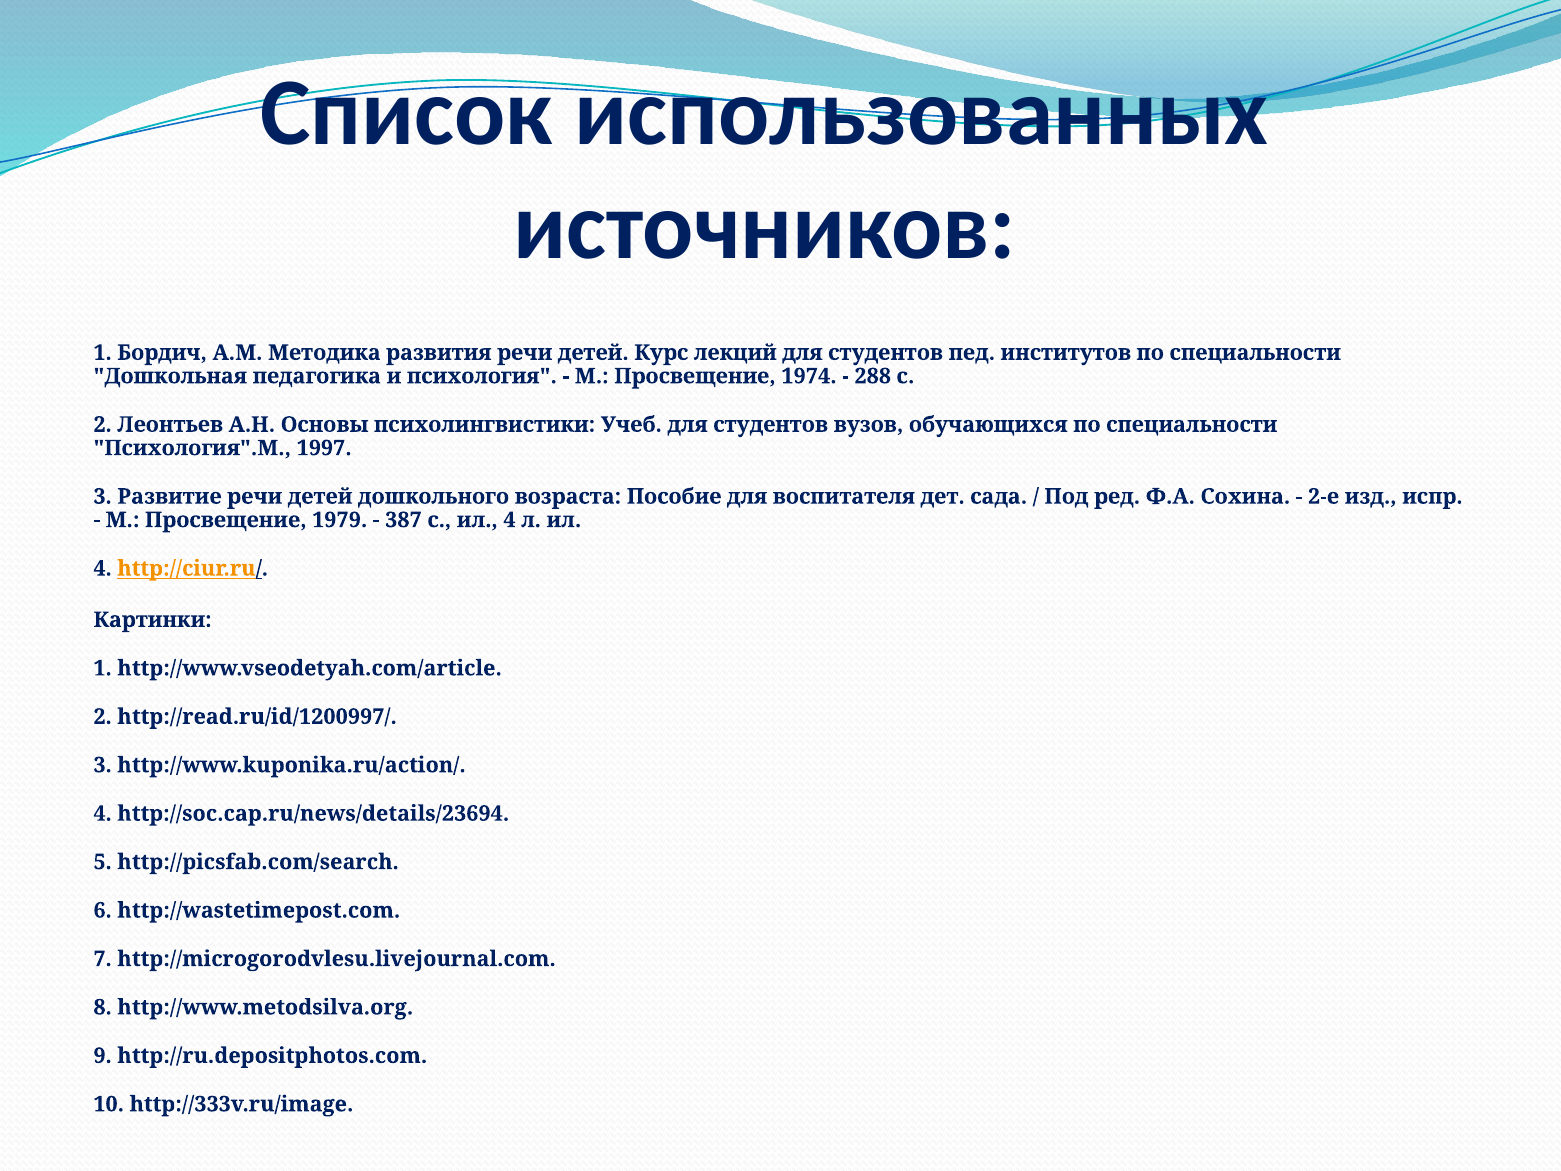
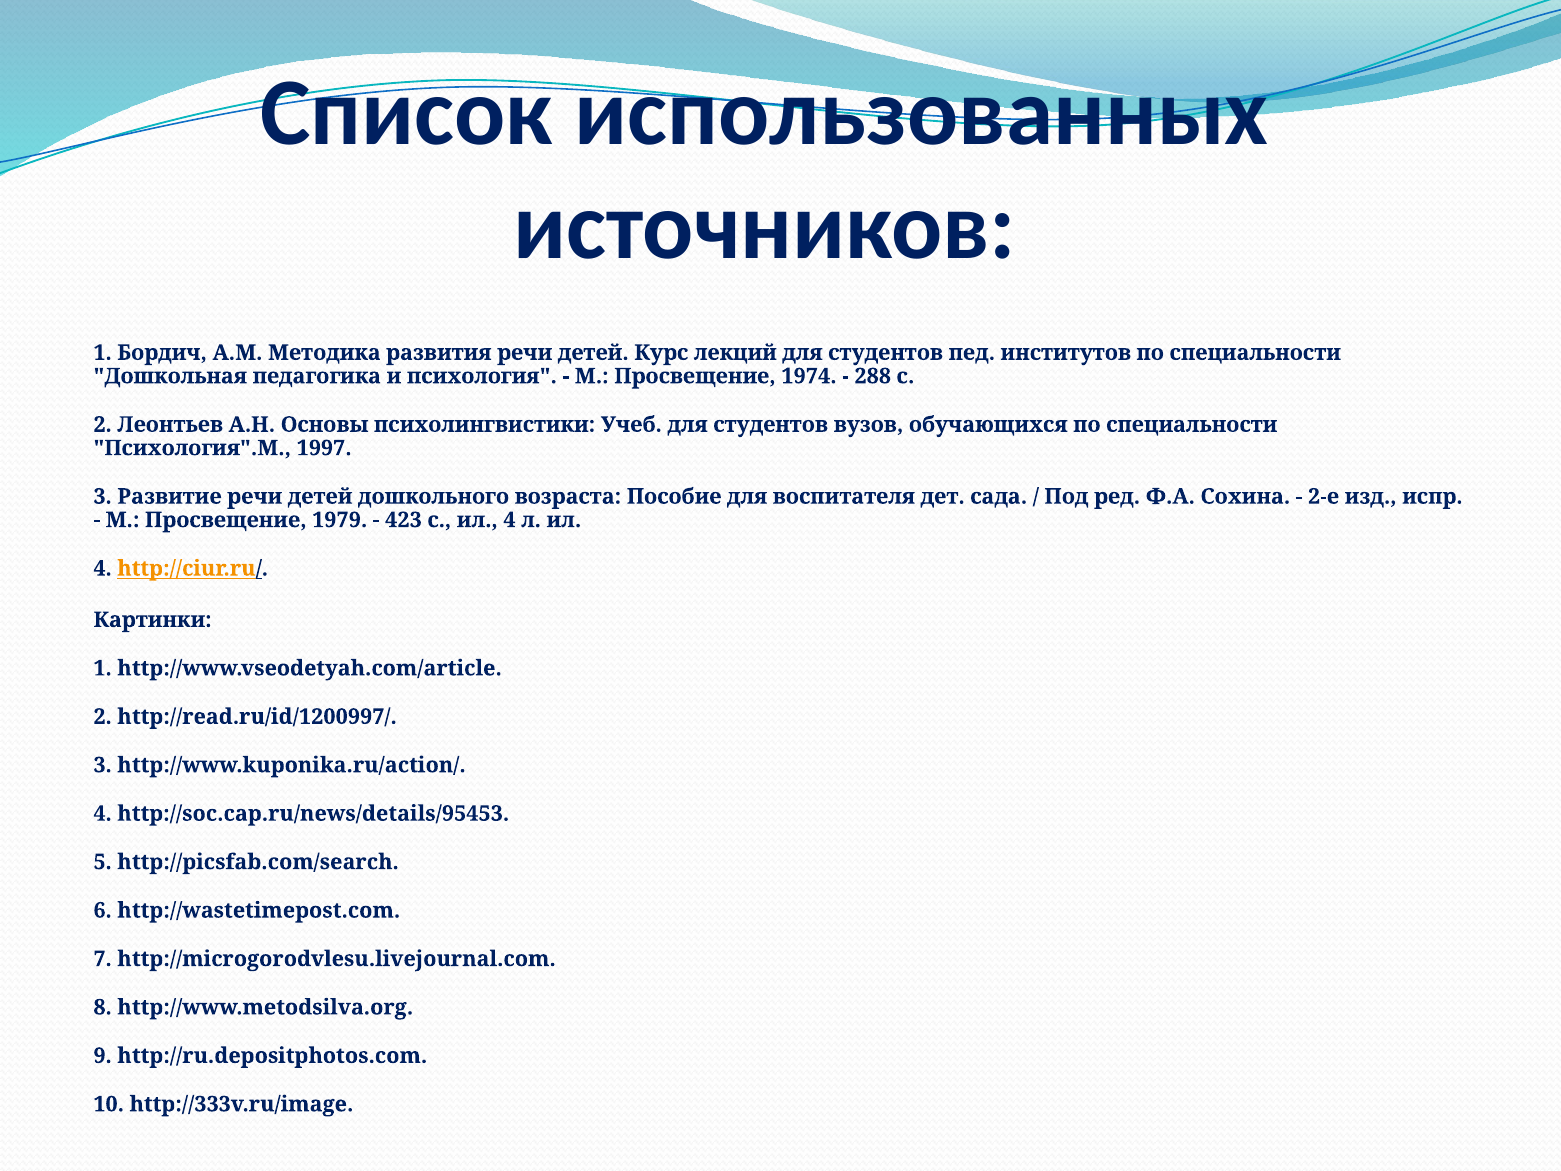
387: 387 -> 423
http://soc.cap.ru/news/details/23694: http://soc.cap.ru/news/details/23694 -> http://soc.cap.ru/news/details/95453
